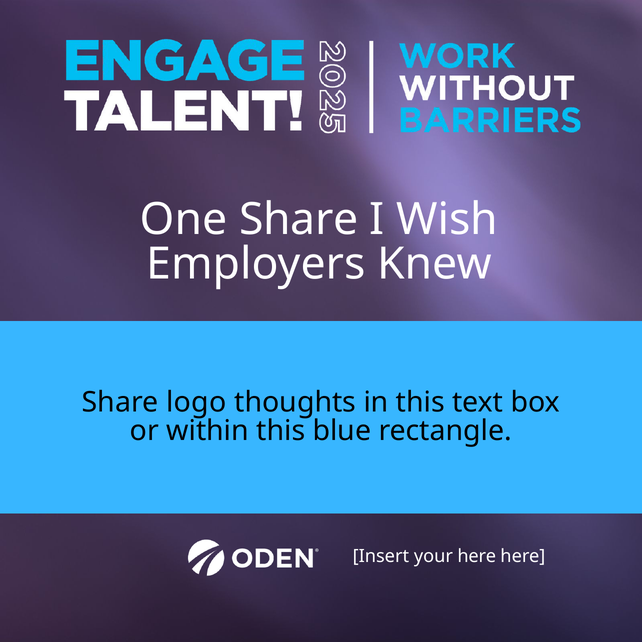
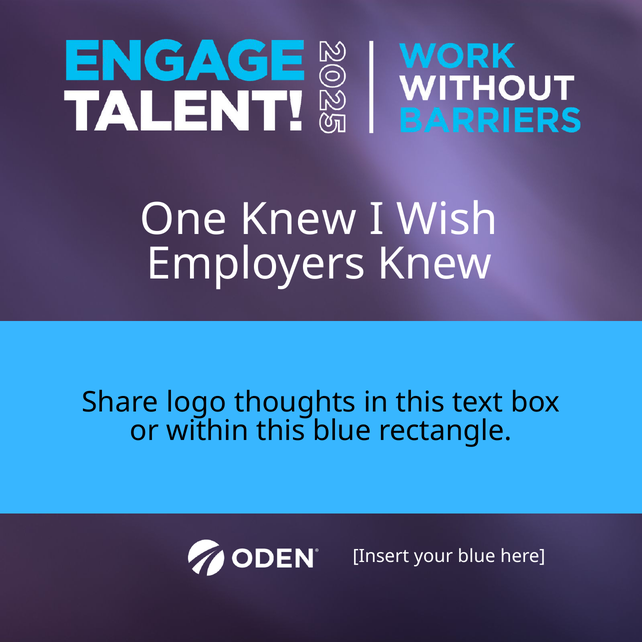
One Share: Share -> Knew
your here: here -> blue
